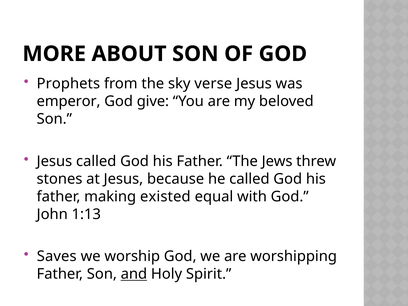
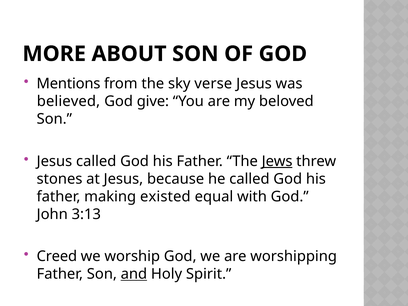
Prophets: Prophets -> Mentions
emperor: emperor -> believed
Jews underline: none -> present
1:13: 1:13 -> 3:13
Saves: Saves -> Creed
